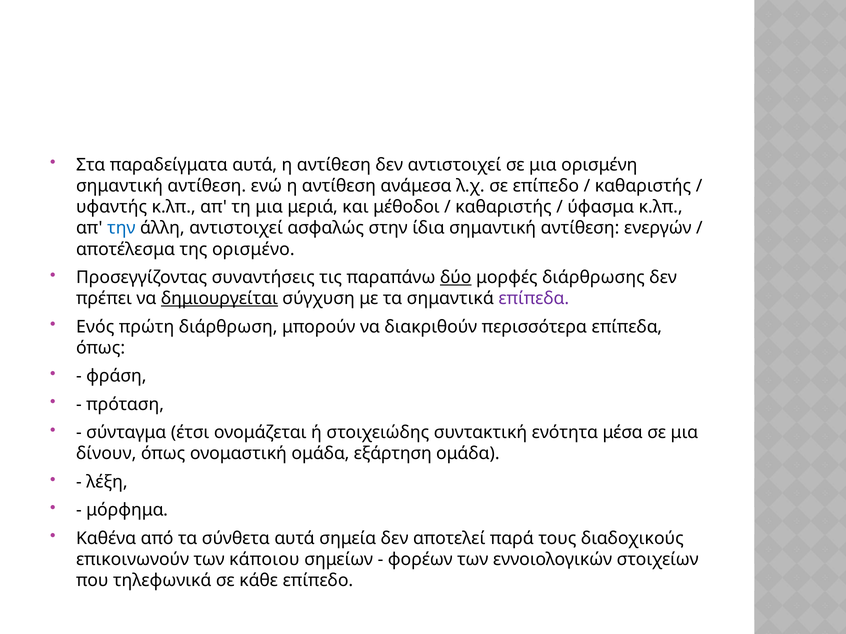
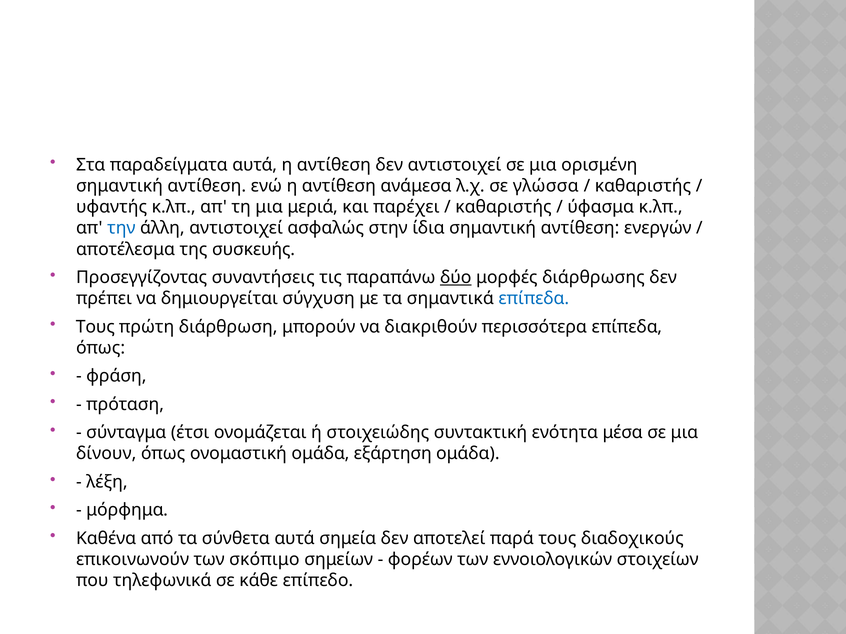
σε επίπεδο: επίπεδο -> γλώσσα
μέθοδοι: μέθοδοι -> παρέχει
ορισμένο: ορισμένο -> συσκευής
δημιουργείται underline: present -> none
επίπεδα at (534, 299) colour: purple -> blue
Ενός at (95, 327): Ενός -> Τους
κάποιου: κάποιου -> σκόπιμο
